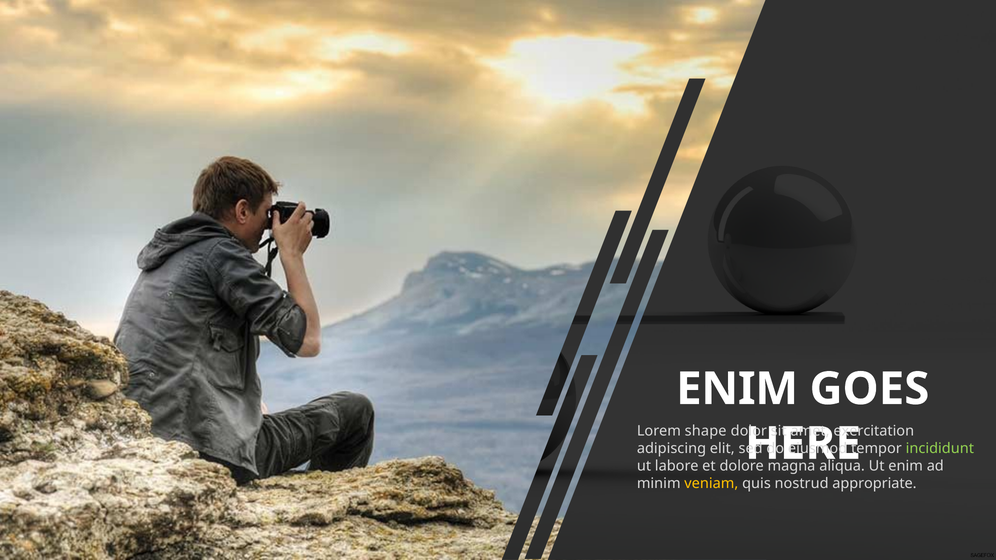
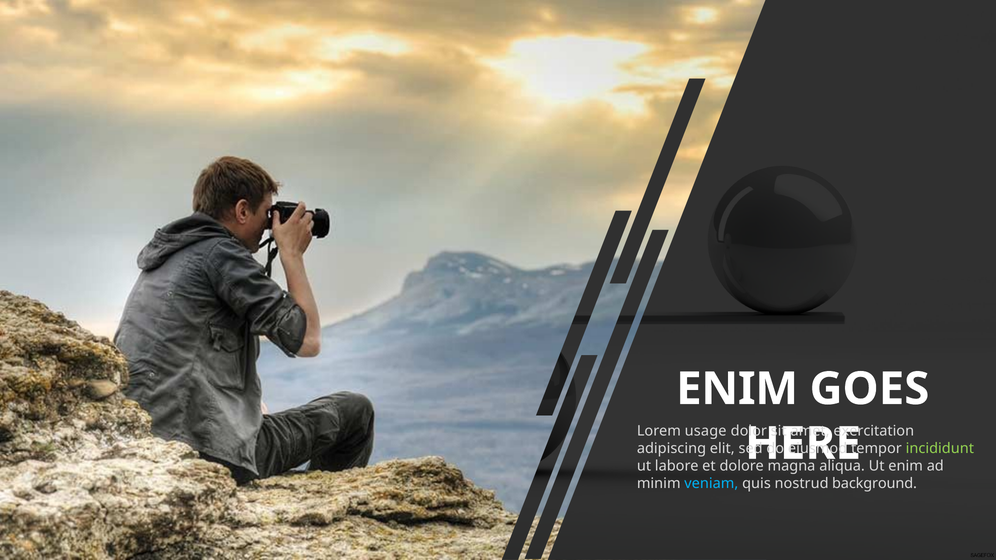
shape: shape -> usage
veniam colour: yellow -> light blue
appropriate: appropriate -> background
